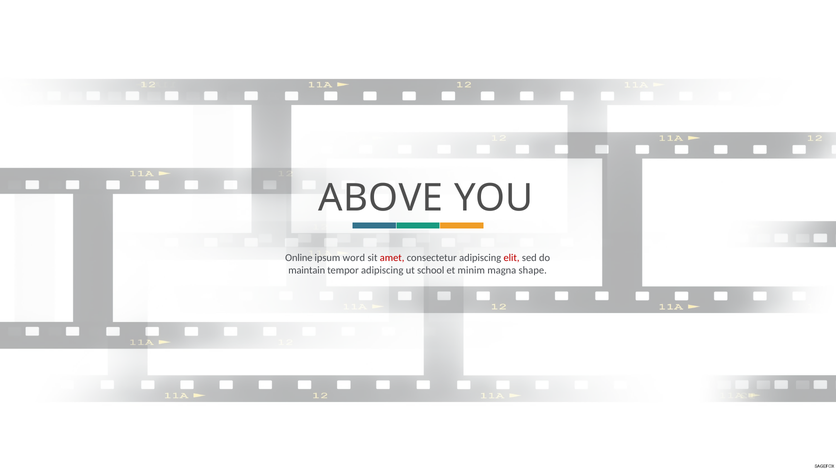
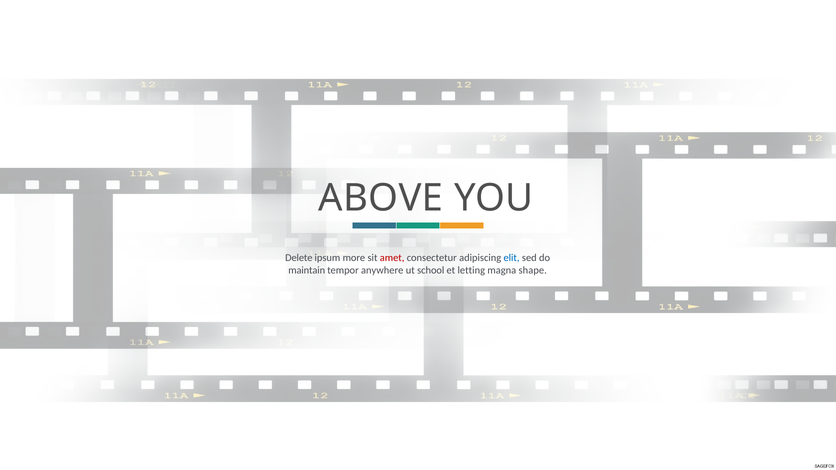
Online: Online -> Delete
word: word -> more
elit colour: red -> blue
tempor adipiscing: adipiscing -> anywhere
minim: minim -> letting
